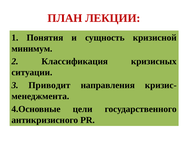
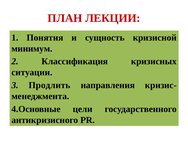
Приводит: Приводит -> Продлить
